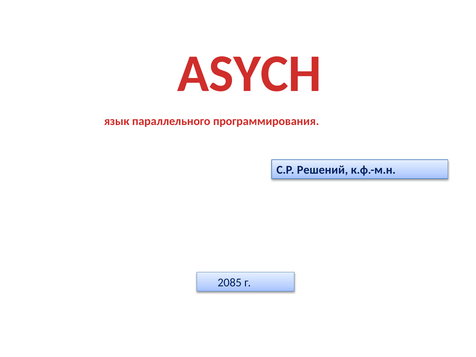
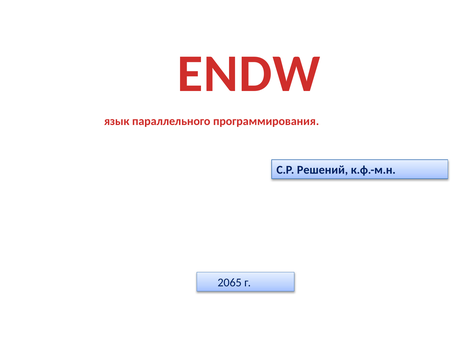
ASYCH: ASYCH -> ENDW
2085: 2085 -> 2065
